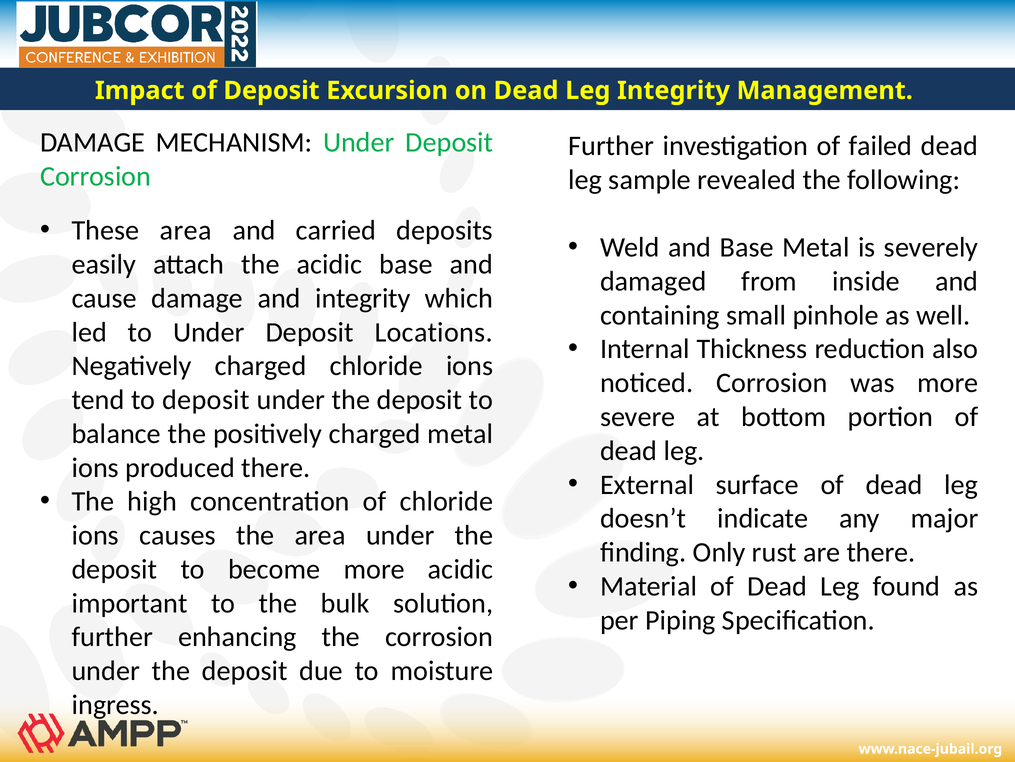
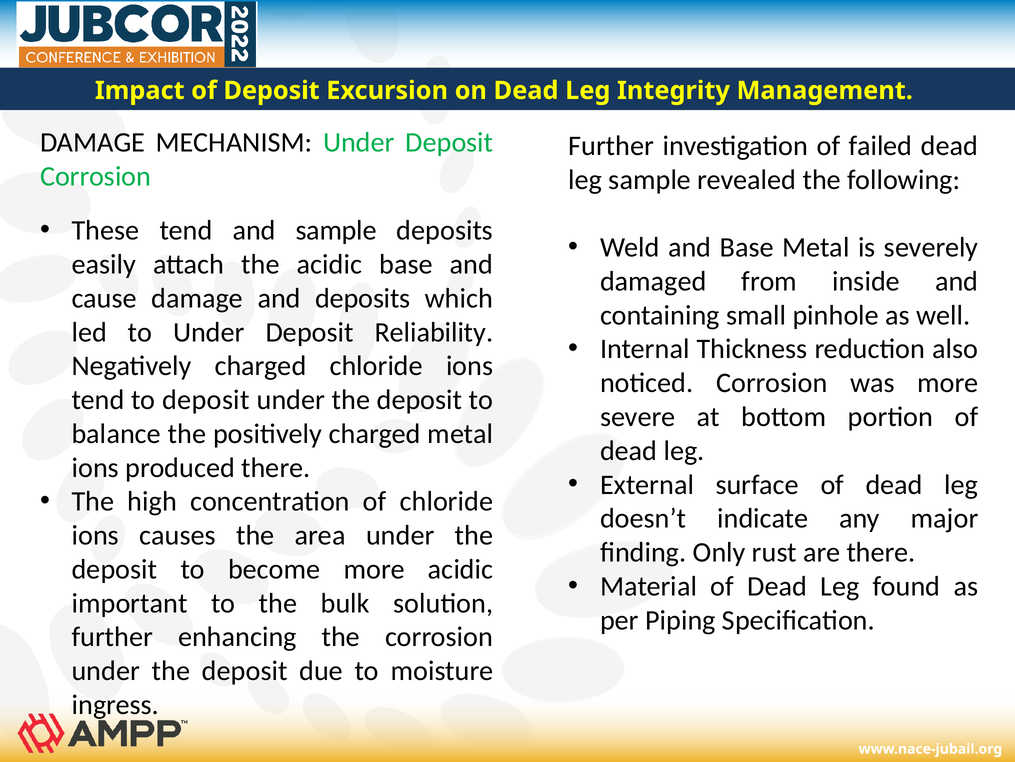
These area: area -> tend
and carried: carried -> sample
and integrity: integrity -> deposits
Locations: Locations -> Reliability
